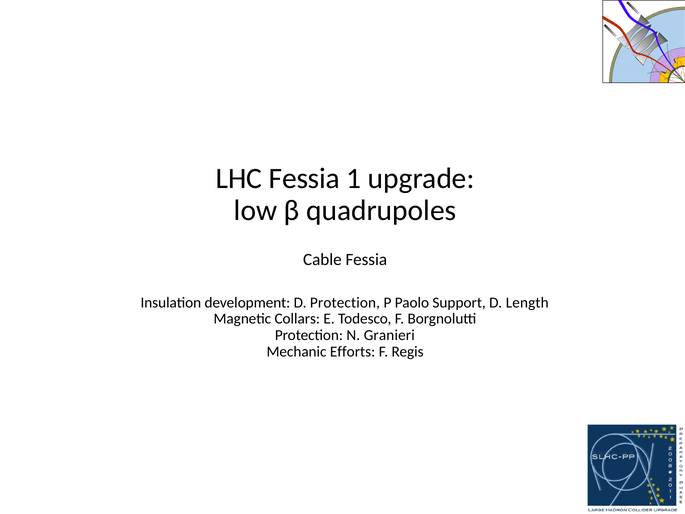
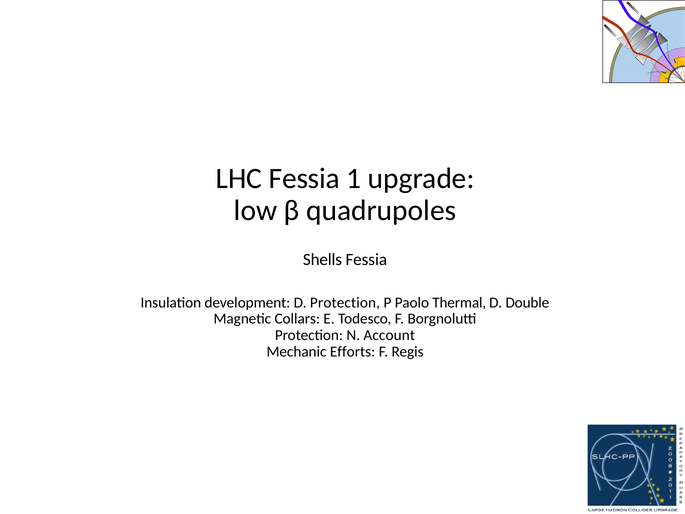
Cable: Cable -> Shells
Support: Support -> Thermal
Length: Length -> Double
Granieri: Granieri -> Account
